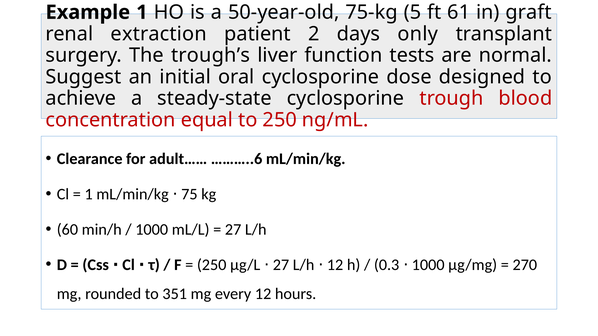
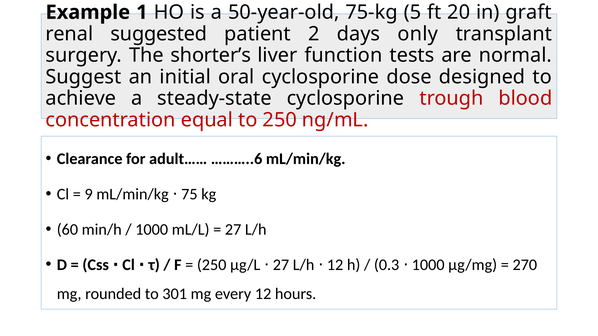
61: 61 -> 20
extraction: extraction -> suggested
trough’s: trough’s -> shorter’s
1 at (89, 194): 1 -> 9
351: 351 -> 301
